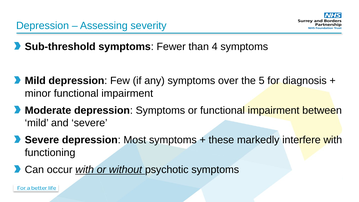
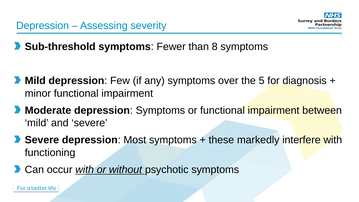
4: 4 -> 8
